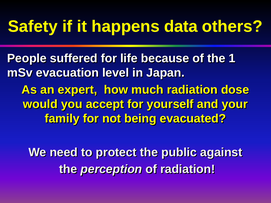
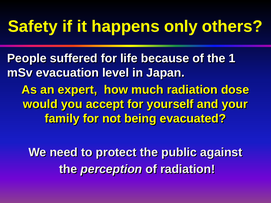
data: data -> only
